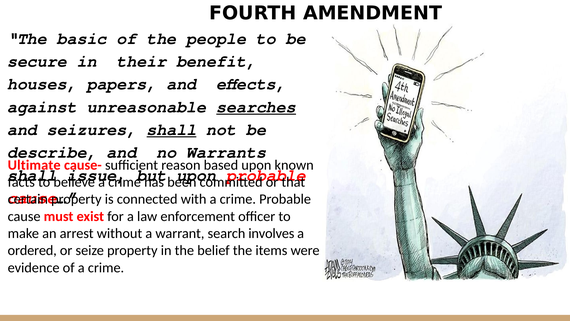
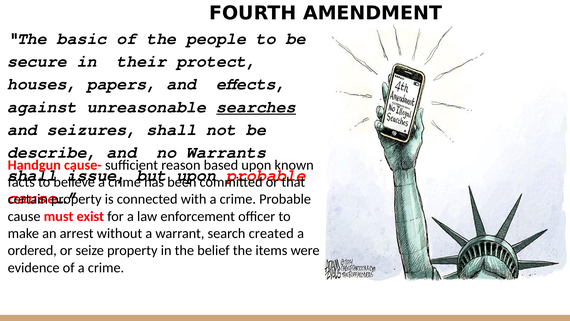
benefit: benefit -> protect
shall at (171, 129) underline: present -> none
Ultimate: Ultimate -> Handgun
involves: involves -> created
